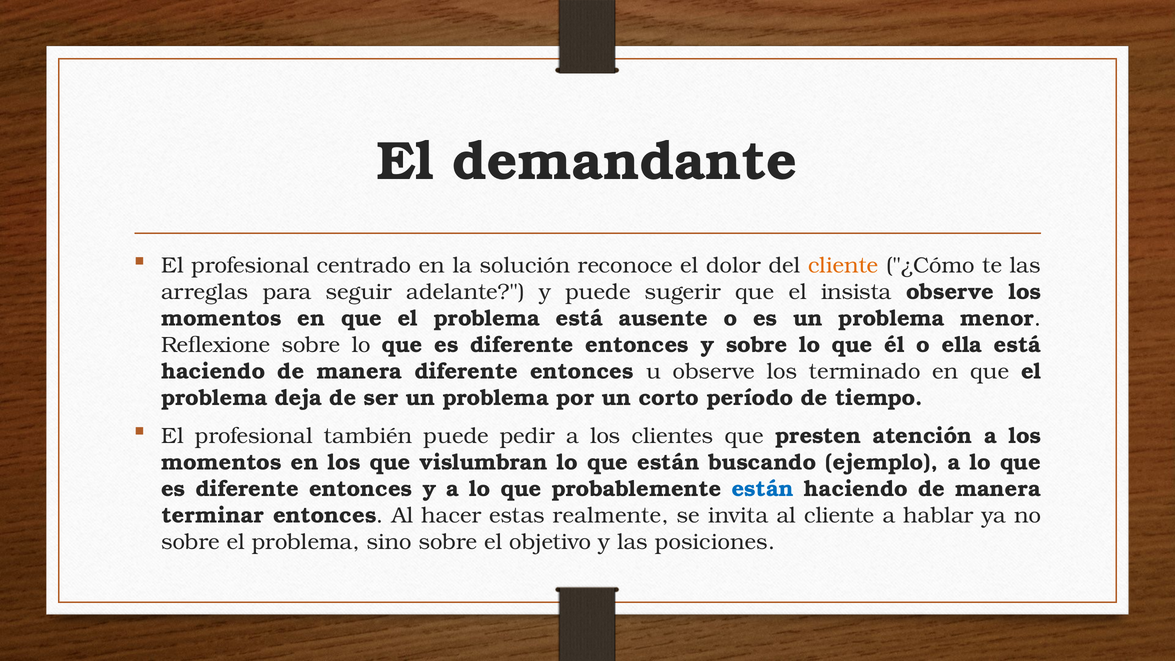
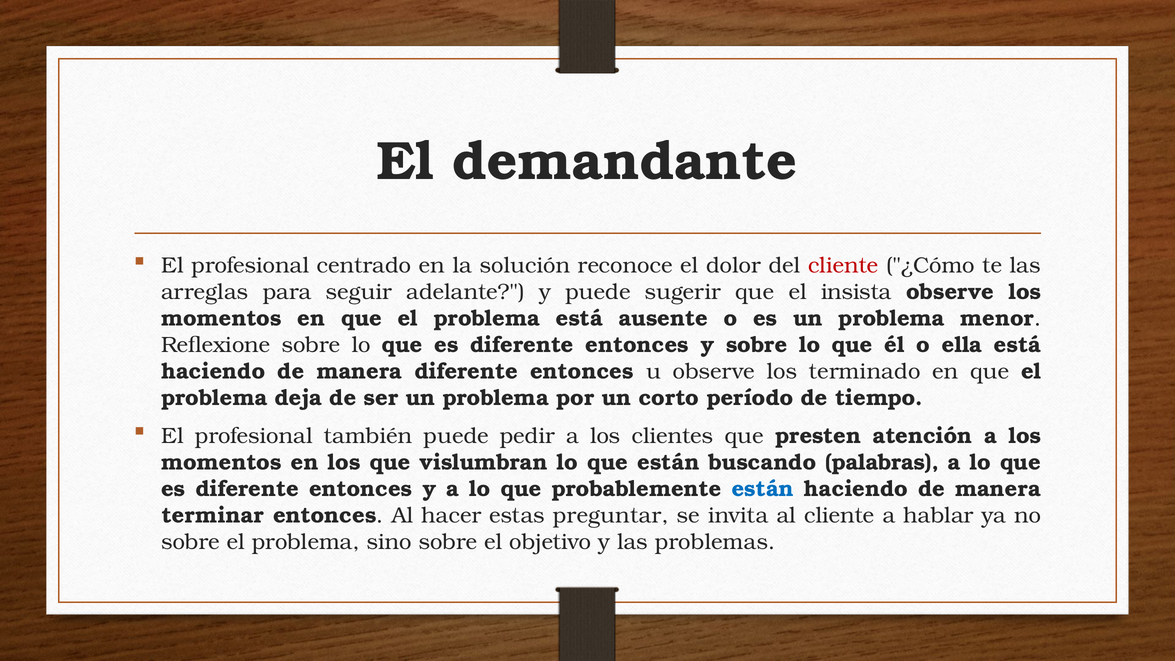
cliente at (843, 266) colour: orange -> red
ejemplo: ejemplo -> palabras
realmente: realmente -> preguntar
posiciones: posiciones -> problemas
